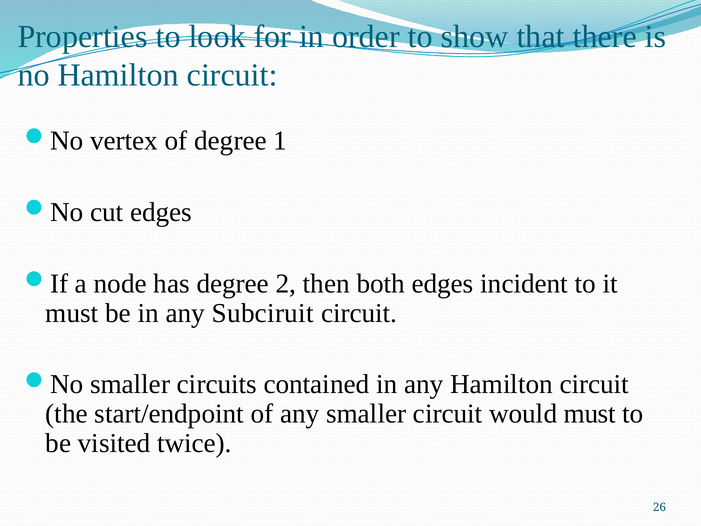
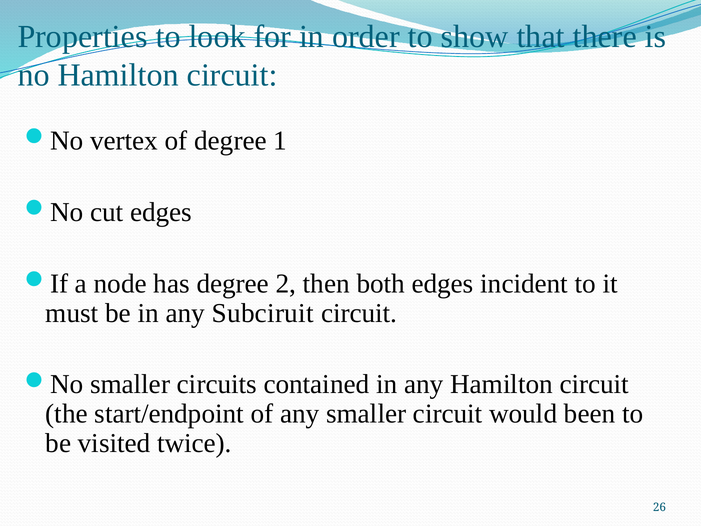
would must: must -> been
